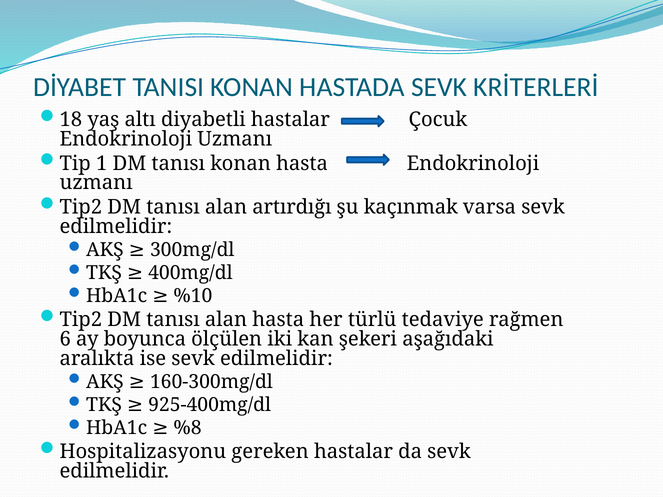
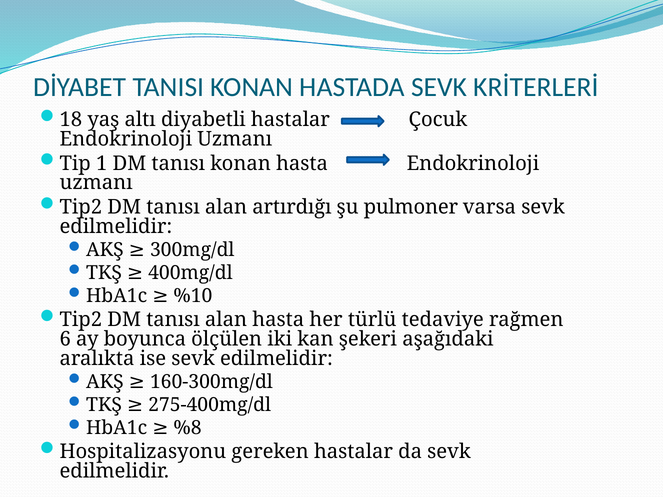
kaçınmak: kaçınmak -> pulmoner
925-400mg/dl: 925-400mg/dl -> 275-400mg/dl
